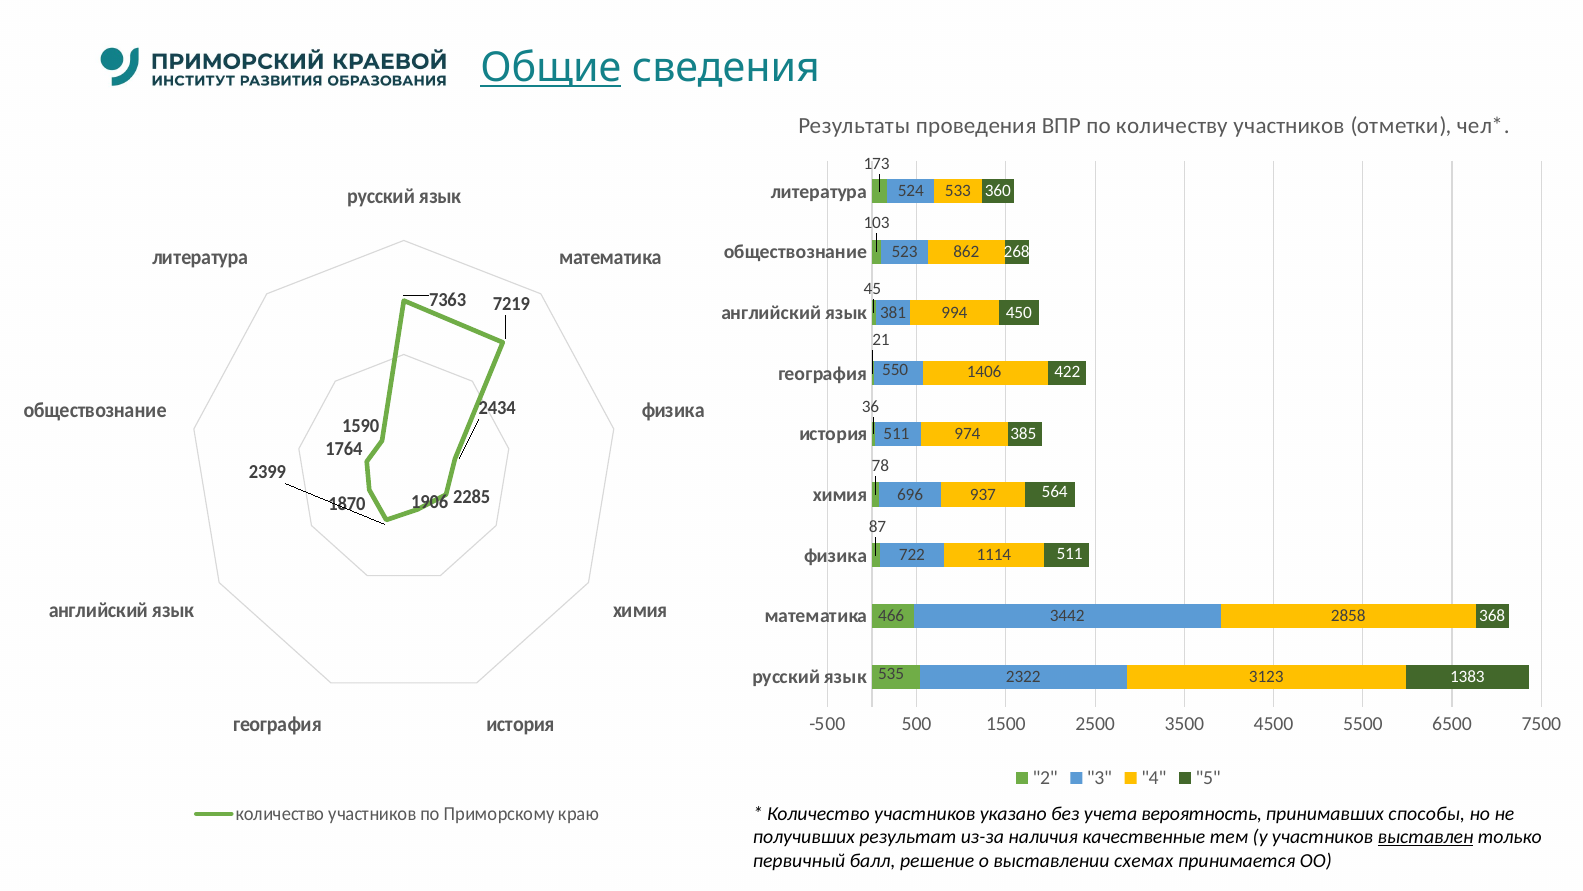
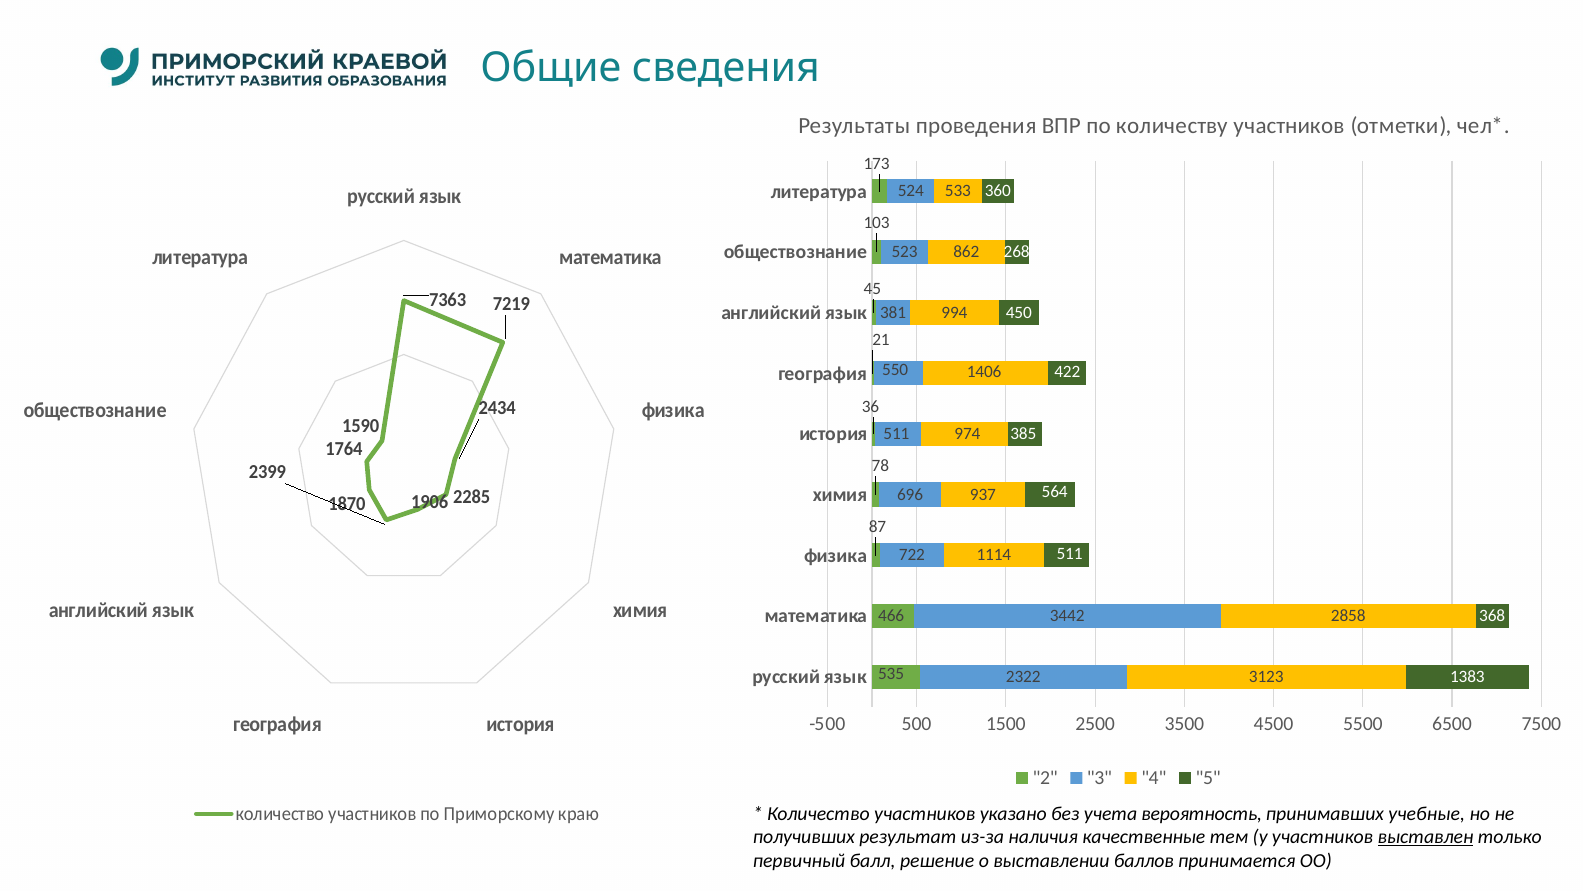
Общие underline: present -> none
способы: способы -> учебные
схемах: схемах -> баллов
